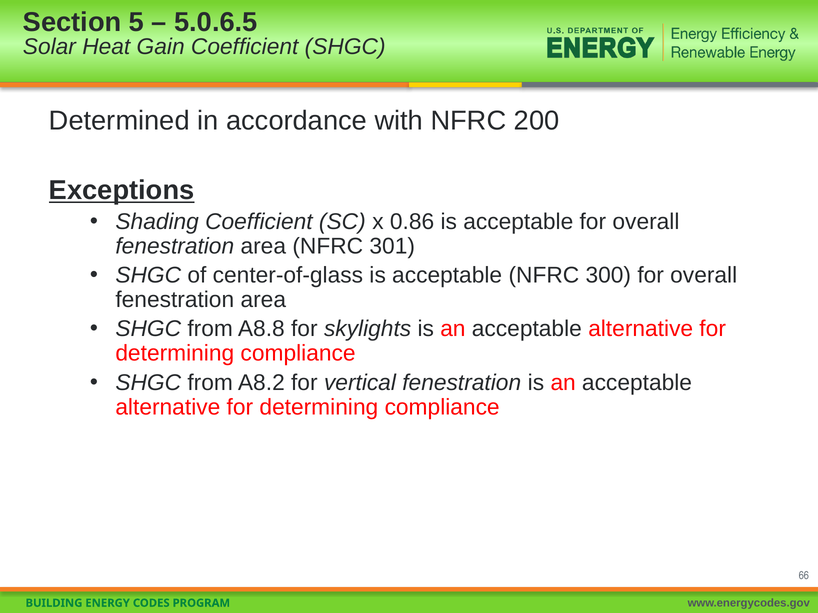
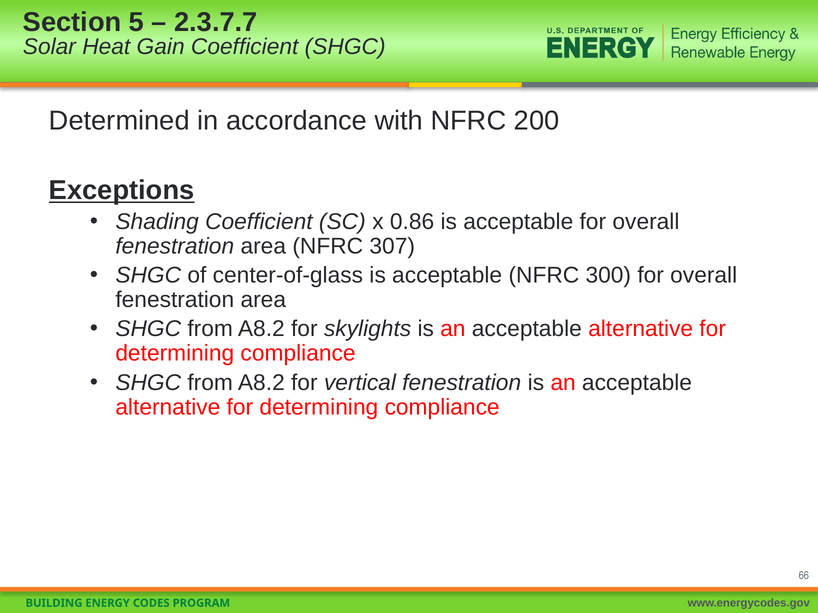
5.0.6.5: 5.0.6.5 -> 2.3.7.7
301: 301 -> 307
A8.8 at (261, 329): A8.8 -> A8.2
